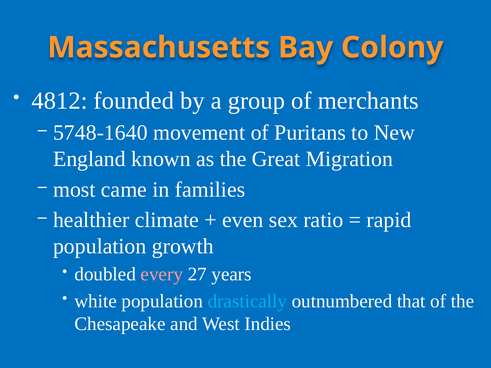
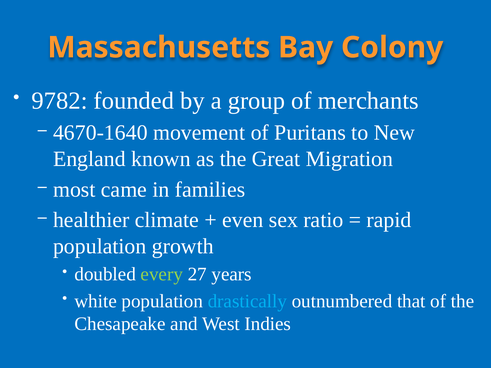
4812: 4812 -> 9782
5748-1640: 5748-1640 -> 4670-1640
every colour: pink -> light green
